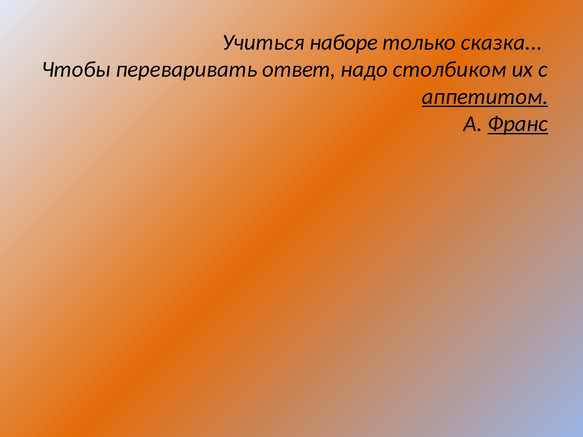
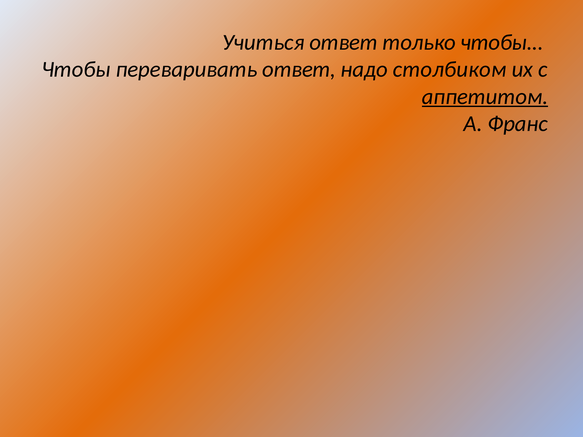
Учиться наборе: наборе -> ответ
только сказка: сказка -> чтобы
Франс underline: present -> none
